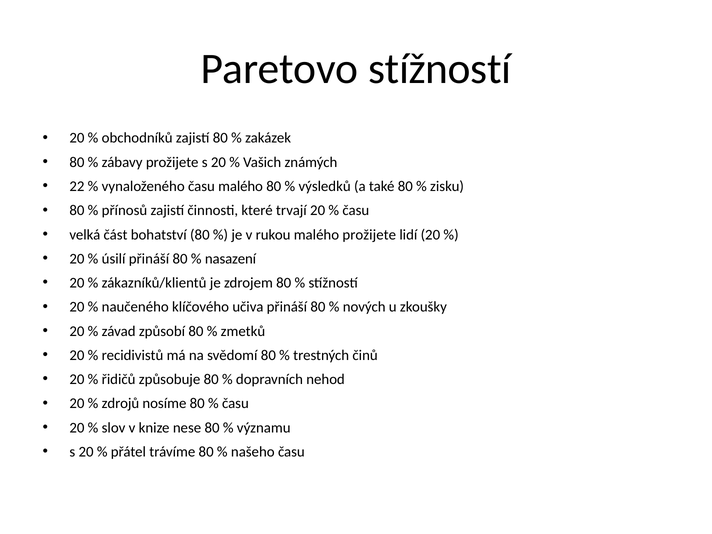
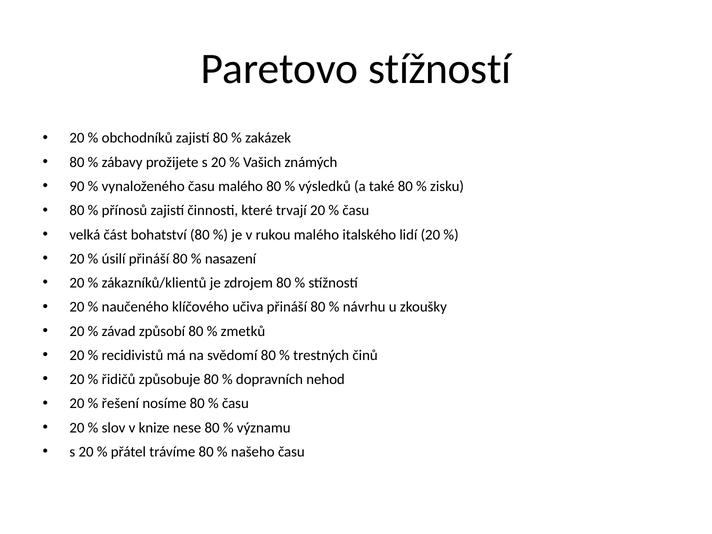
22: 22 -> 90
malého prožijete: prožijete -> italského
nových: nových -> návrhu
zdrojů: zdrojů -> řešení
